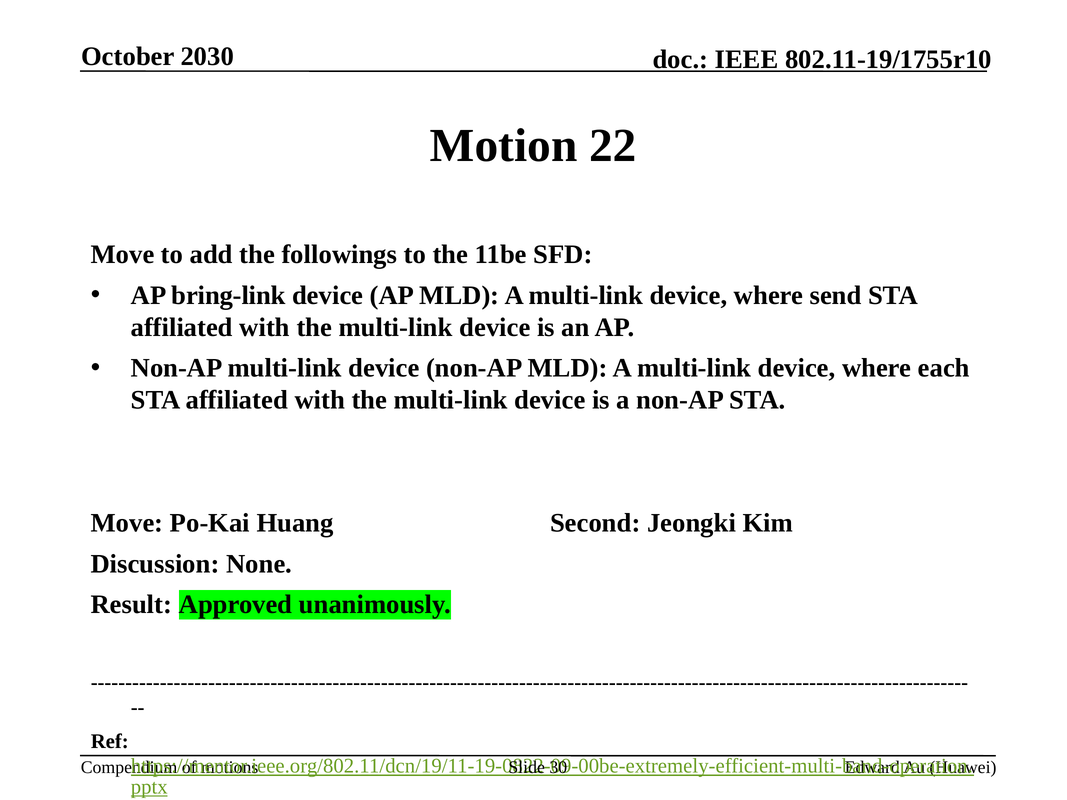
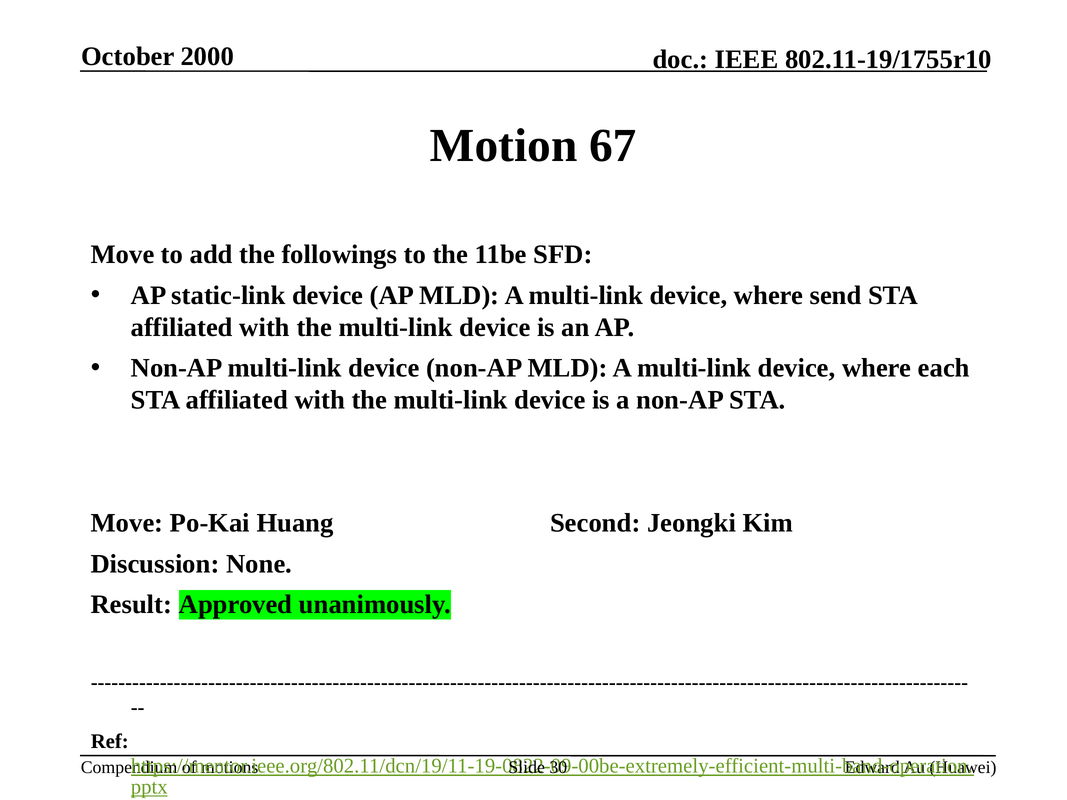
2030: 2030 -> 2000
22: 22 -> 67
bring-link: bring-link -> static-link
